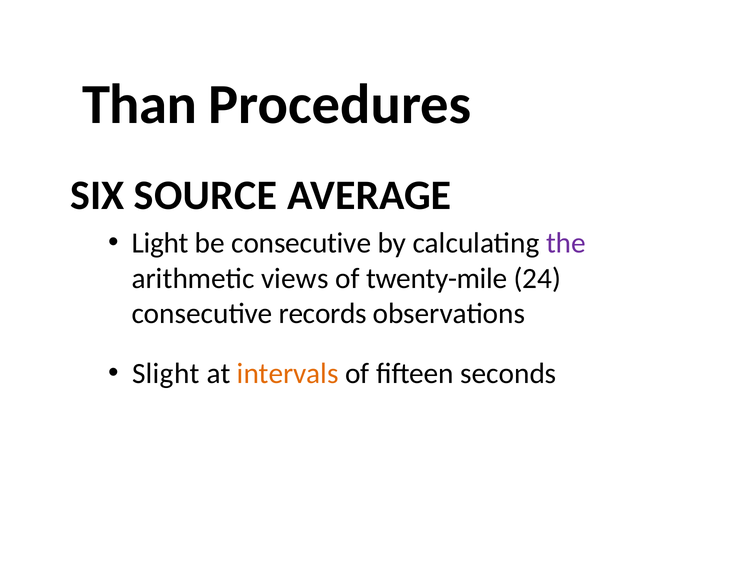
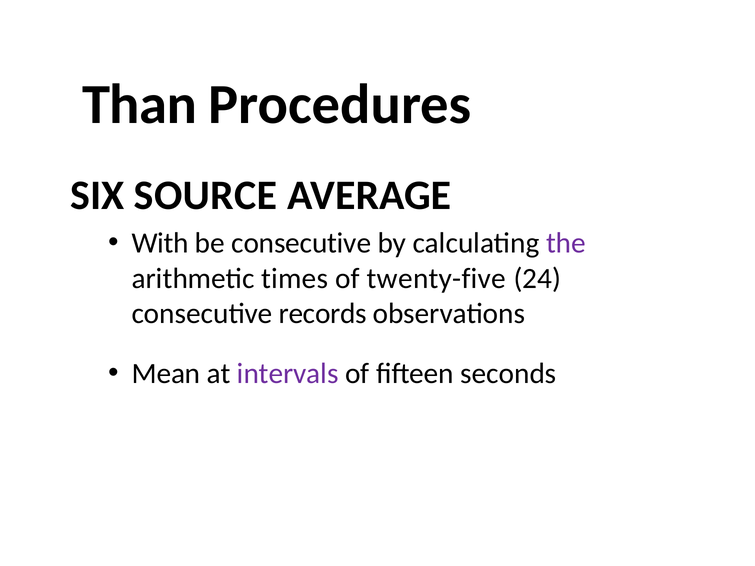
Light: Light -> With
views: views -> times
twenty-mile: twenty-mile -> twenty-five
Slight: Slight -> Mean
intervals colour: orange -> purple
